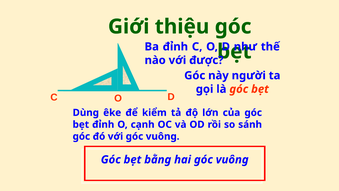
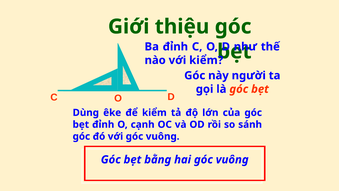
với được: được -> kiểm
